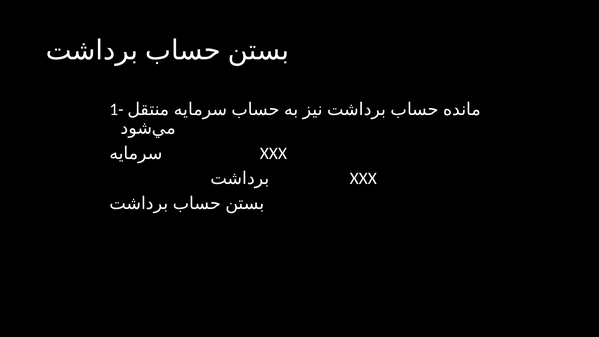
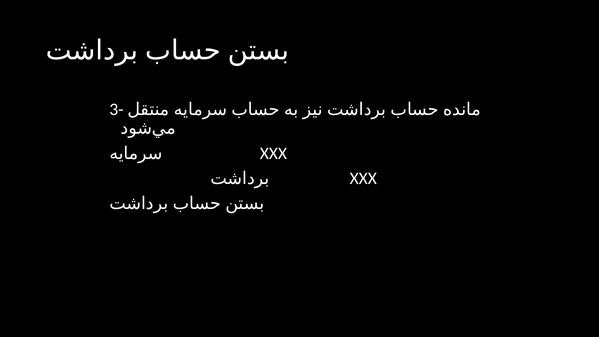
1-: 1- -> 3-
